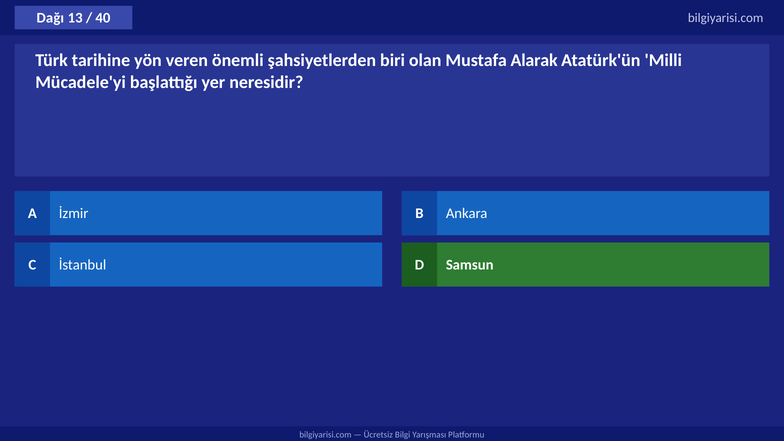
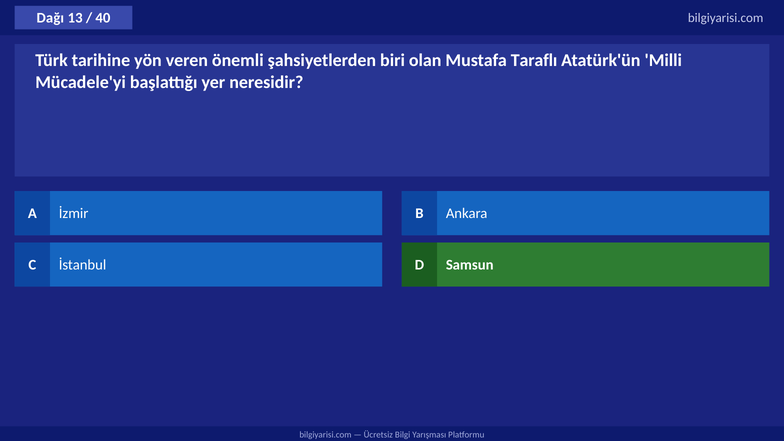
Alarak: Alarak -> Taraflı
